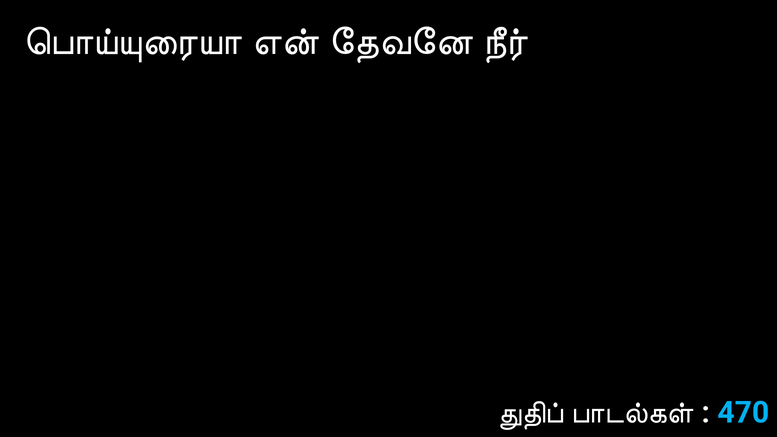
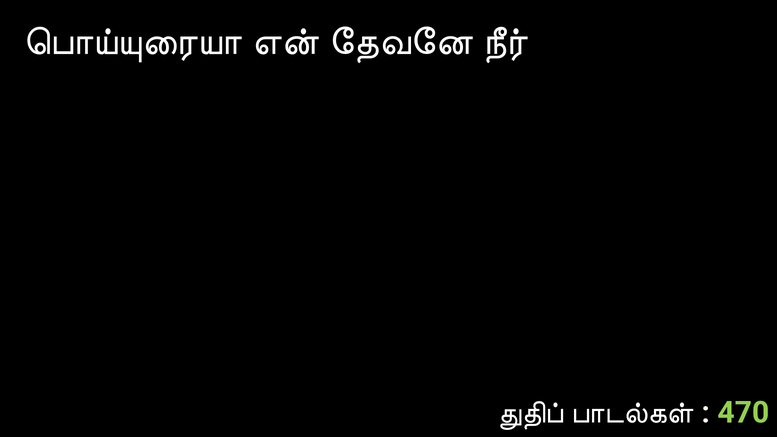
470 colour: light blue -> light green
